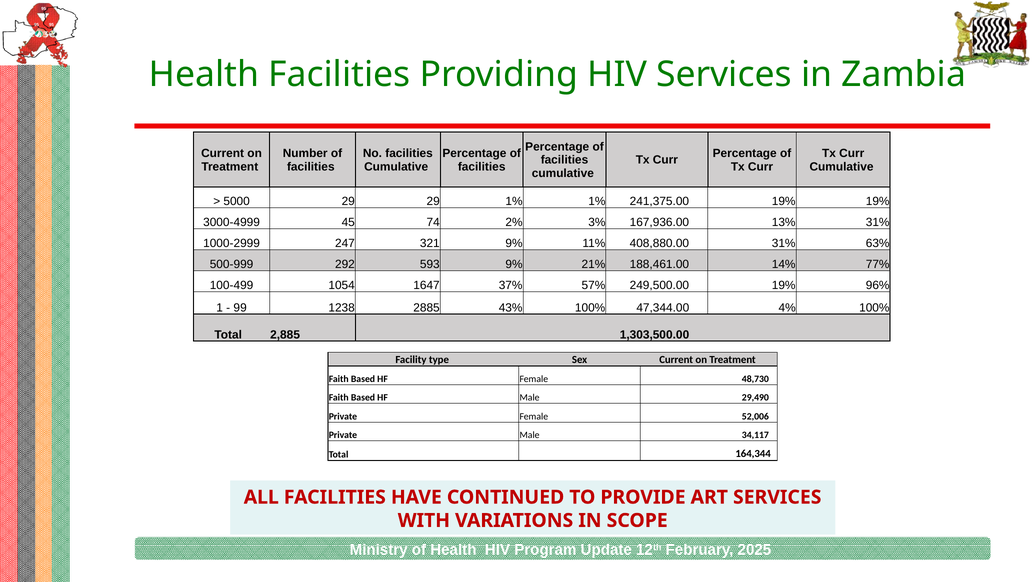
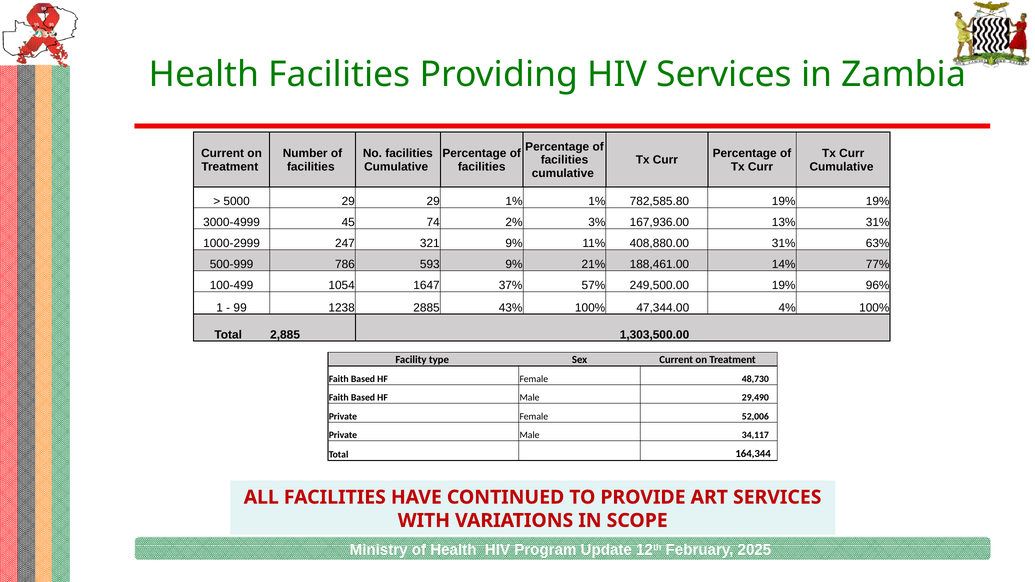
241,375.00: 241,375.00 -> 782,585.80
292: 292 -> 786
